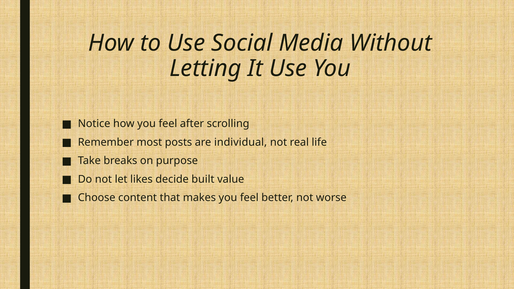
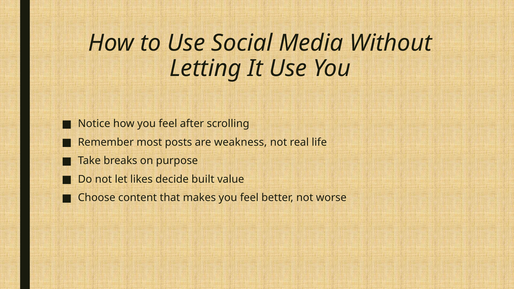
individual: individual -> weakness
